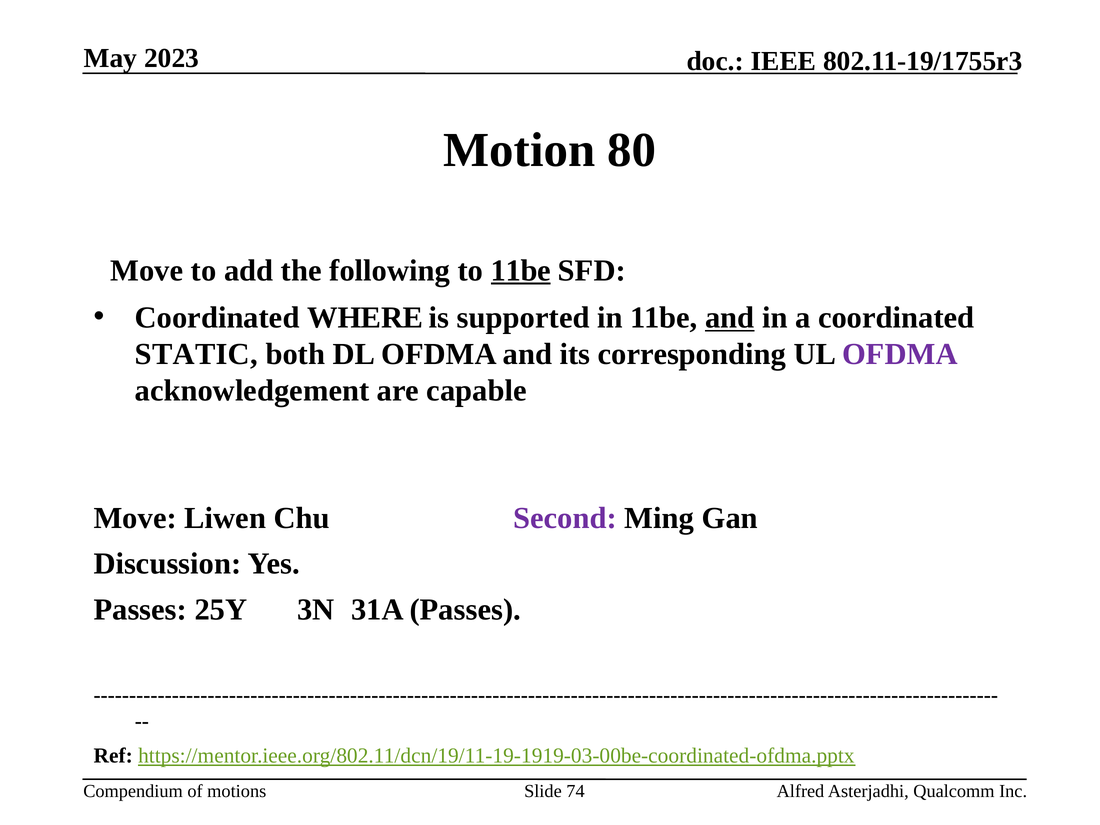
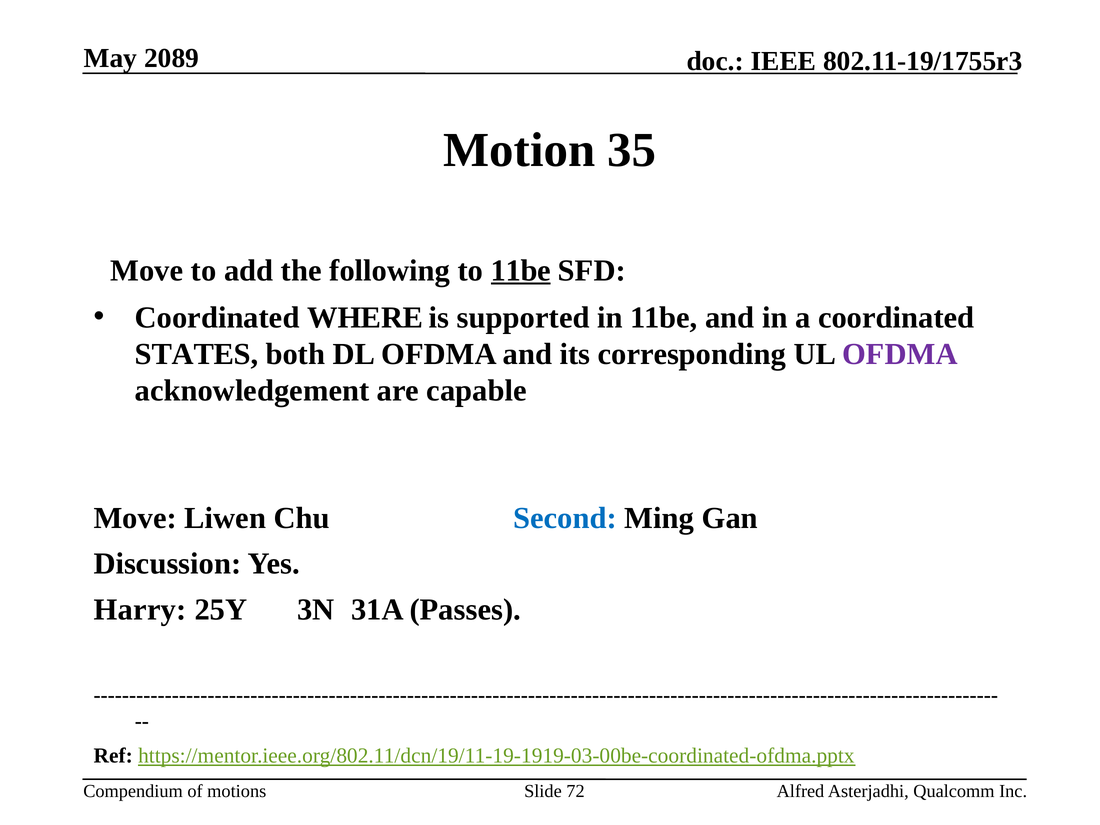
2023: 2023 -> 2089
80: 80 -> 35
and at (730, 318) underline: present -> none
STATIC: STATIC -> STATES
Second colour: purple -> blue
Passes at (140, 610): Passes -> Harry
74: 74 -> 72
